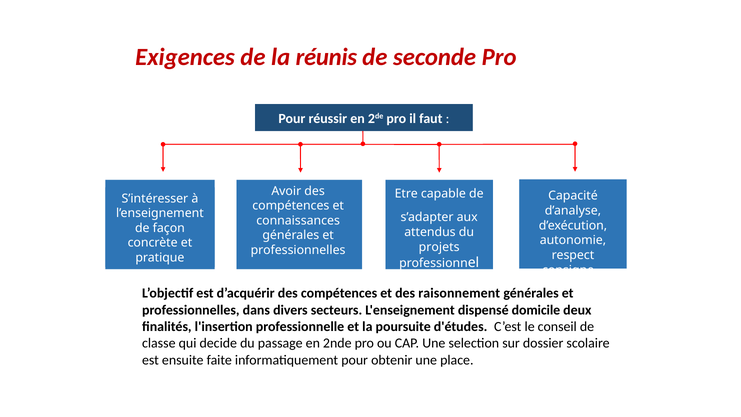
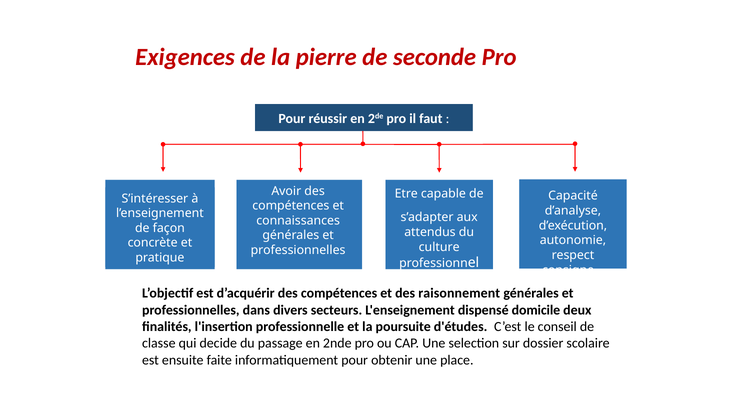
réunis: réunis -> pierre
projets: projets -> culture
